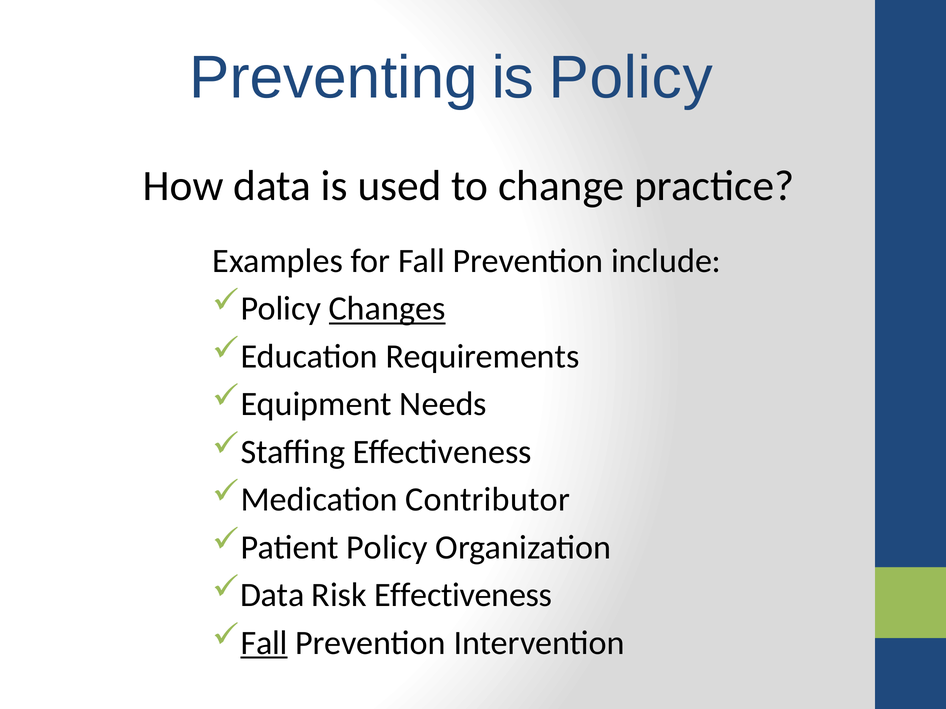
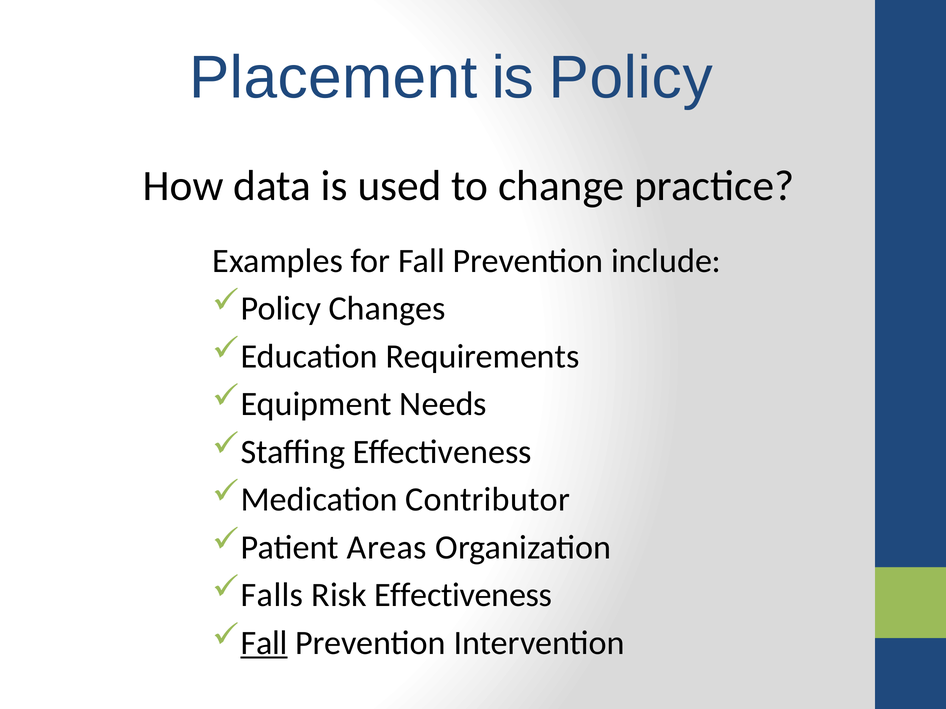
Preventing: Preventing -> Placement
Changes underline: present -> none
Patient Policy: Policy -> Areas
Data at (272, 596): Data -> Falls
